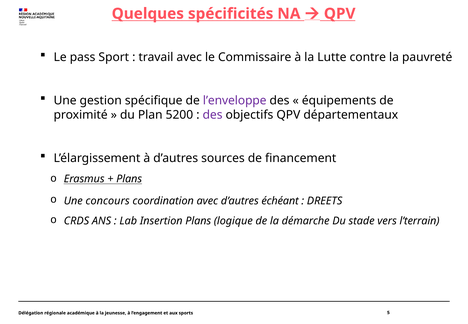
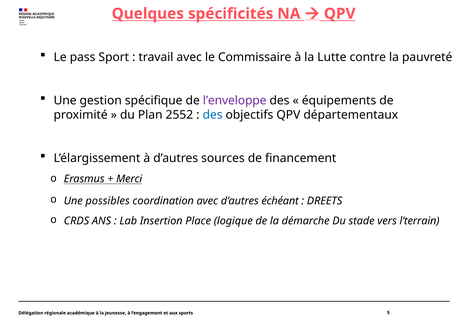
5200: 5200 -> 2552
des at (213, 115) colour: purple -> blue
Plans at (129, 179): Plans -> Merci
concours: concours -> possibles
Insertion Plans: Plans -> Place
